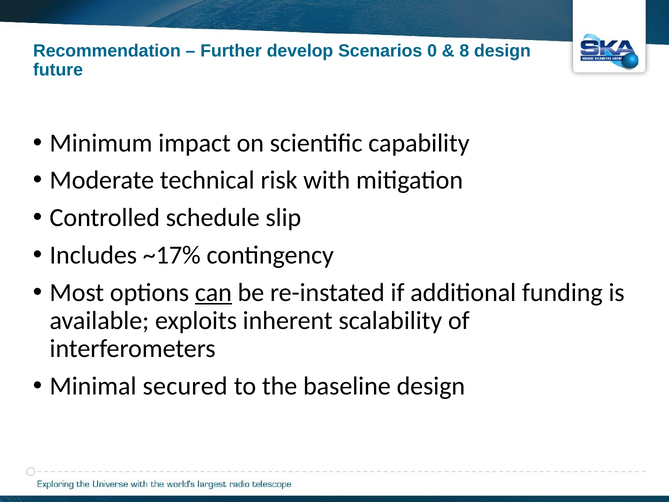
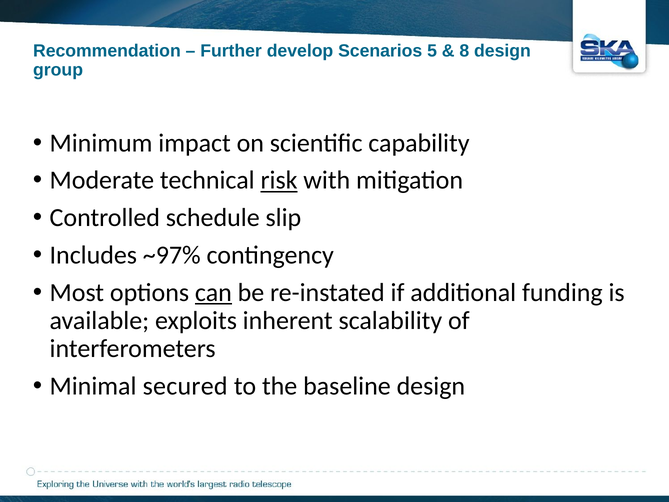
0: 0 -> 5
future: future -> group
risk underline: none -> present
~17%: ~17% -> ~97%
